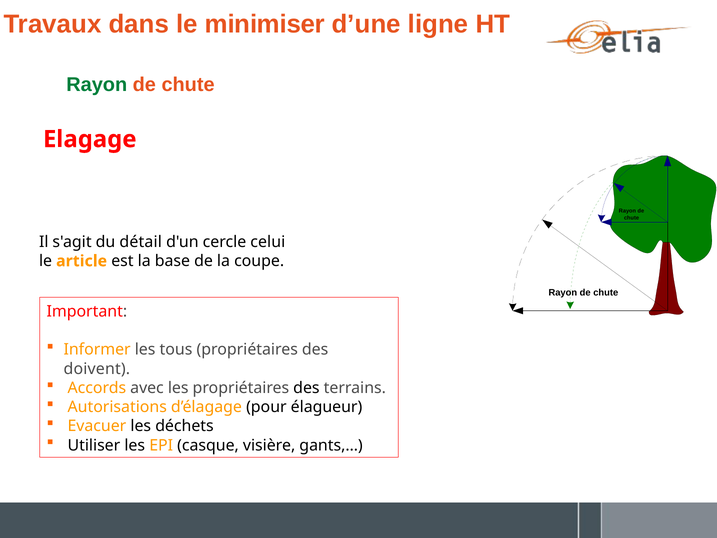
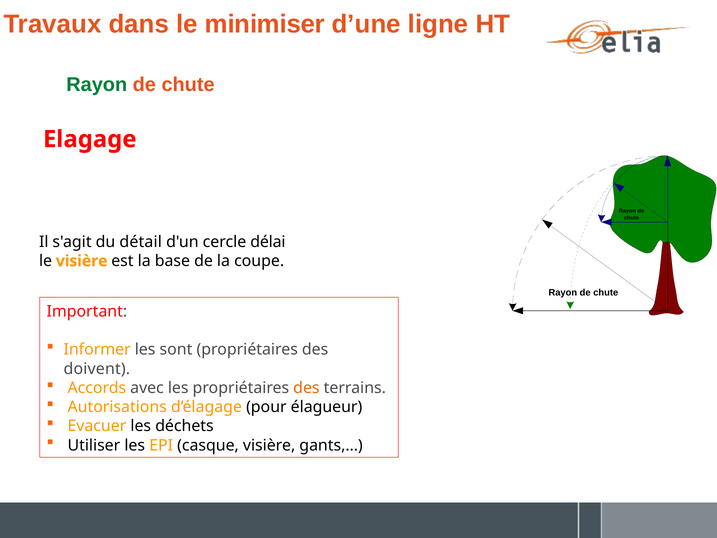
celui: celui -> délai
le article: article -> visière
tous: tous -> sont
des at (306, 388) colour: black -> orange
